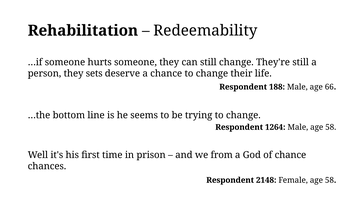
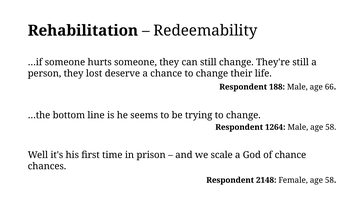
sets: sets -> lost
from: from -> scale
